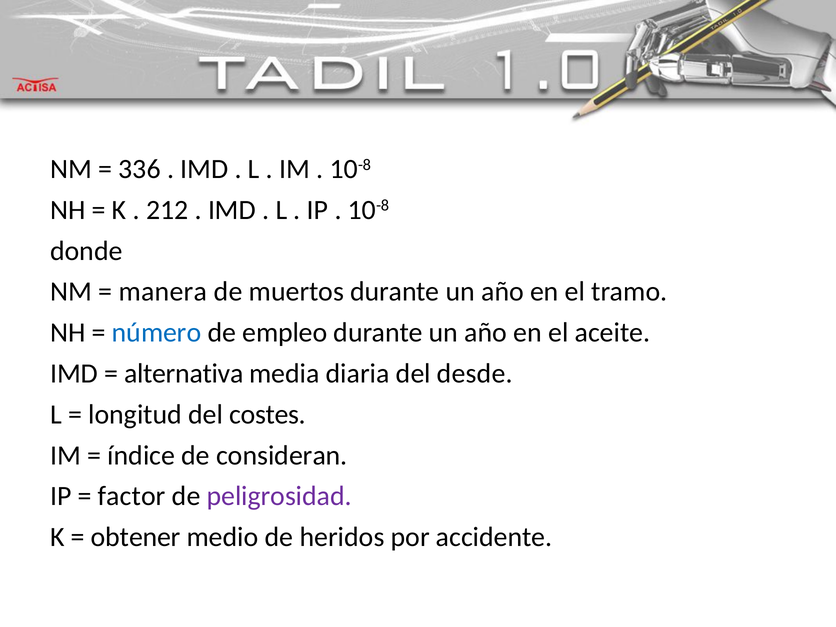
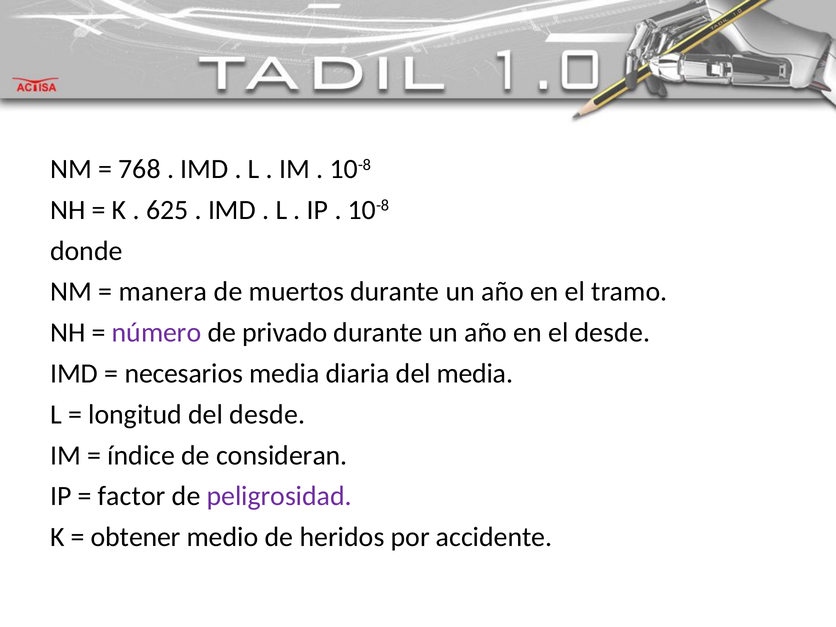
336: 336 -> 768
212: 212 -> 625
número colour: blue -> purple
empleo: empleo -> privado
el aceite: aceite -> desde
alternativa: alternativa -> necesarios
del desde: desde -> media
del costes: costes -> desde
